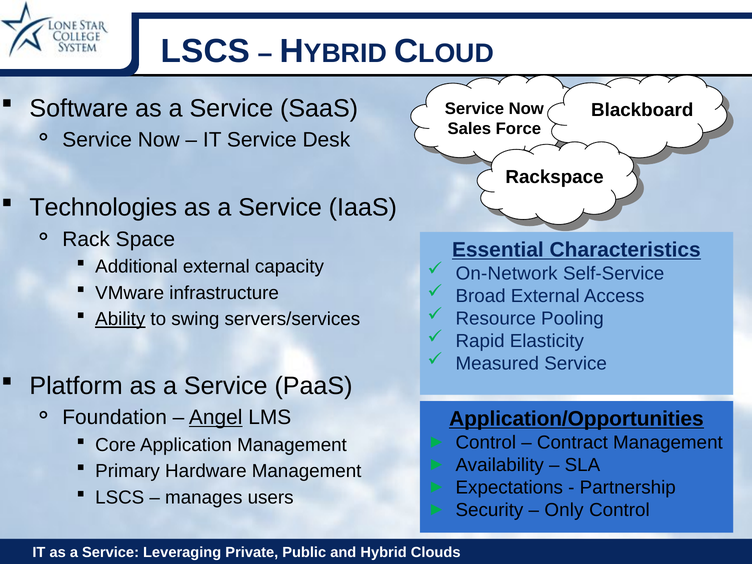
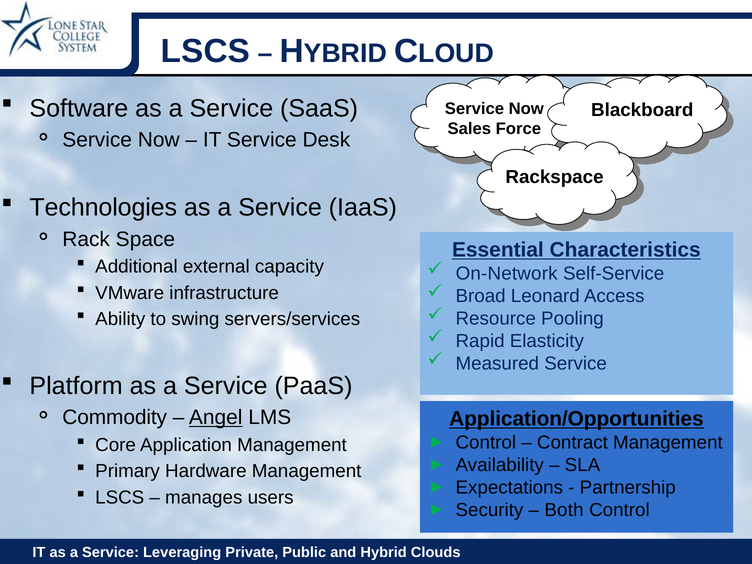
Broad External: External -> Leonard
Ability underline: present -> none
Foundation: Foundation -> Commodity
Only: Only -> Both
